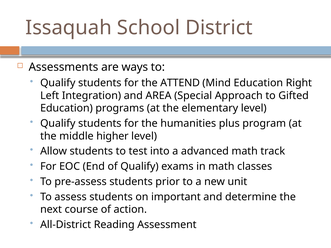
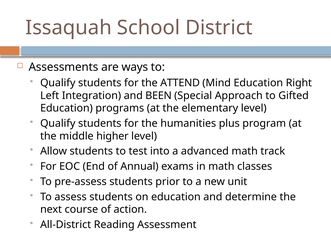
AREA: AREA -> BEEN
of Qualify: Qualify -> Annual
on important: important -> education
